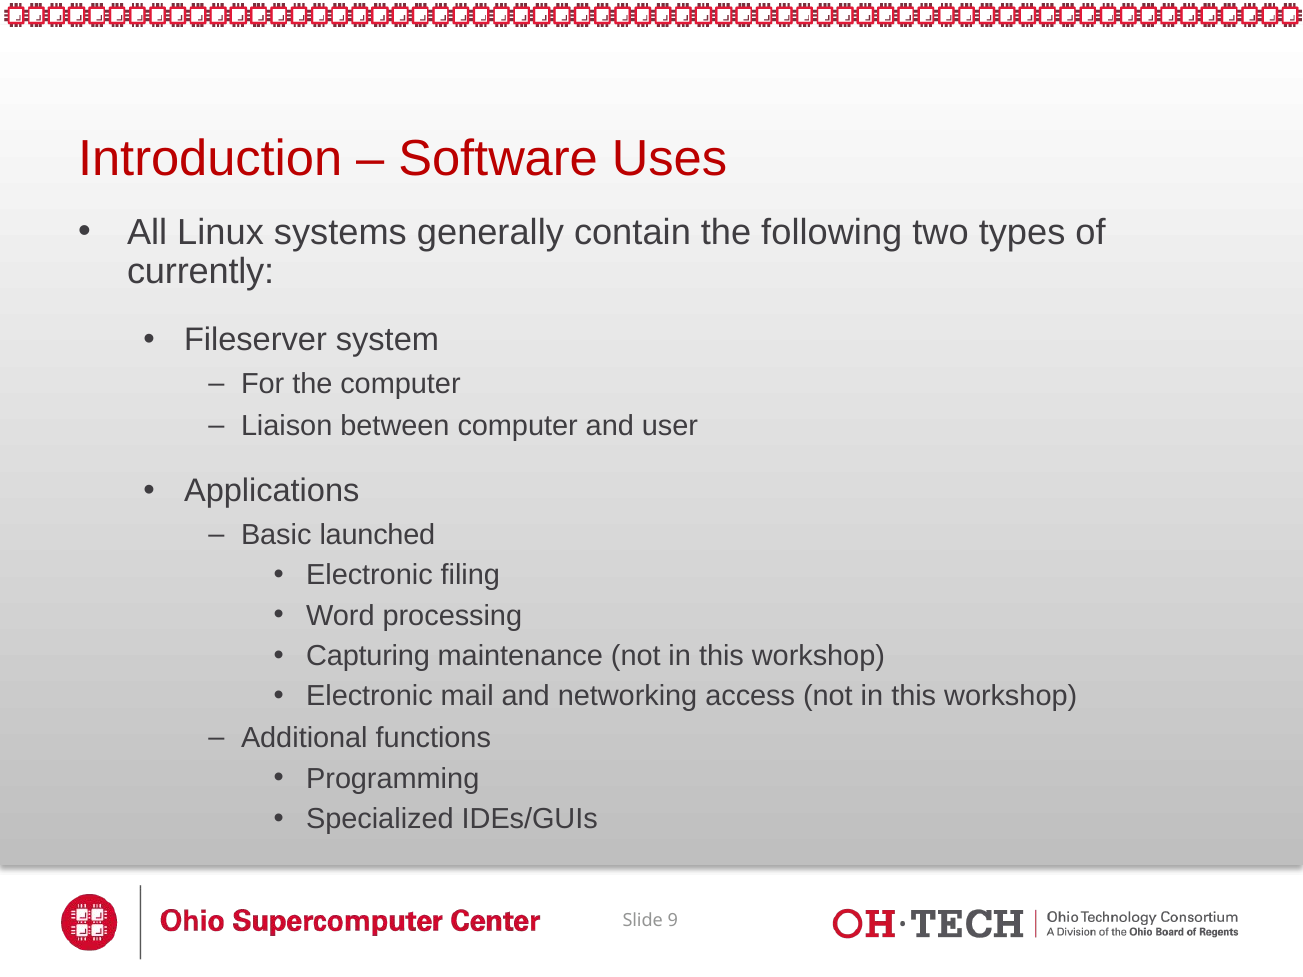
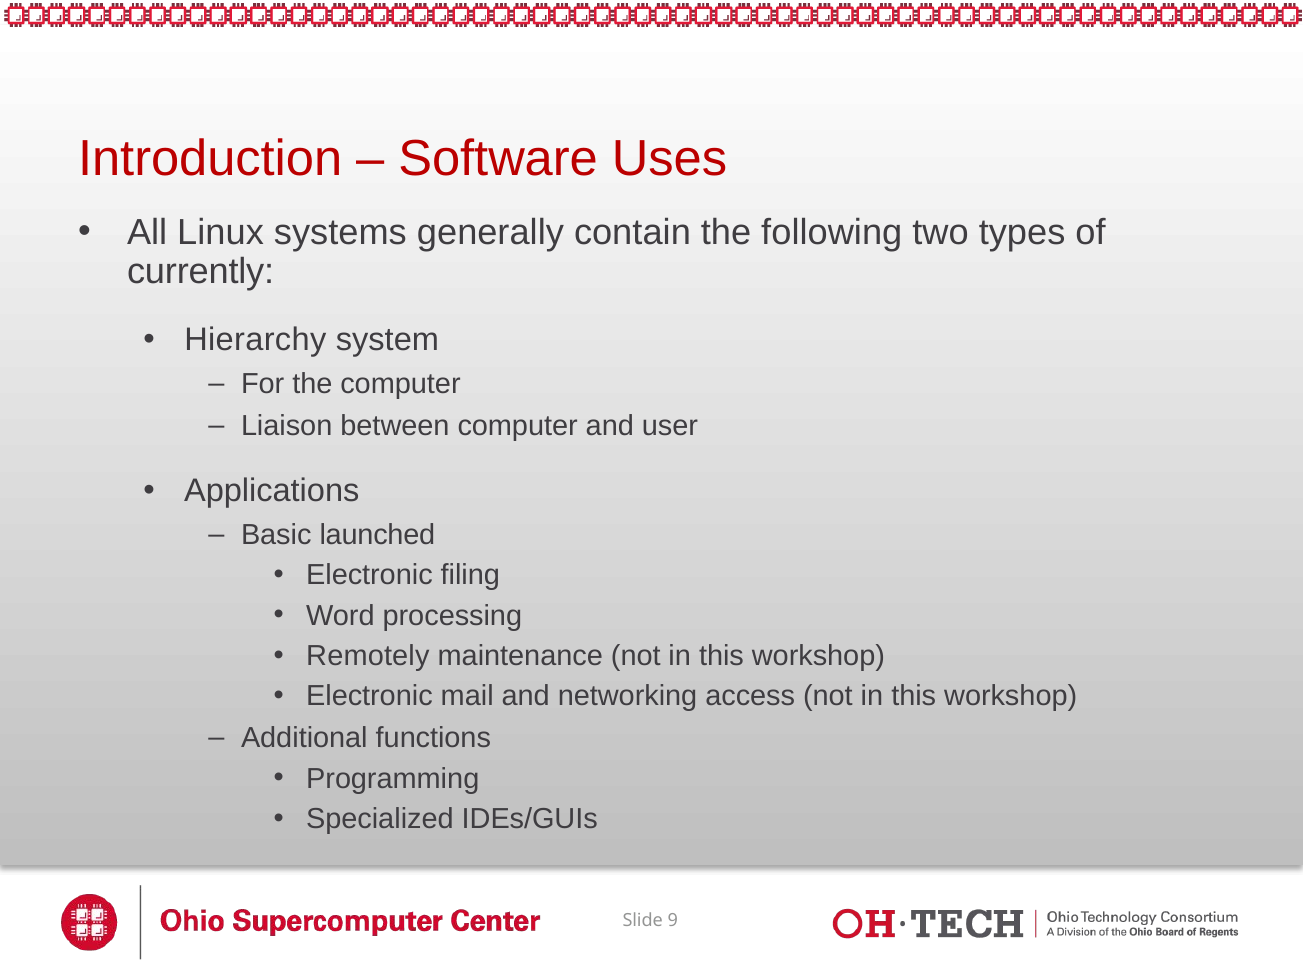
Fileserver: Fileserver -> Hierarchy
Capturing: Capturing -> Remotely
